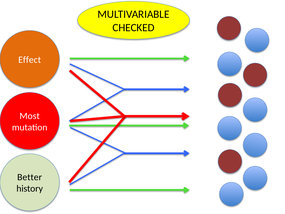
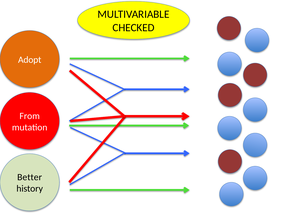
Effect: Effect -> Adopt
Most: Most -> From
